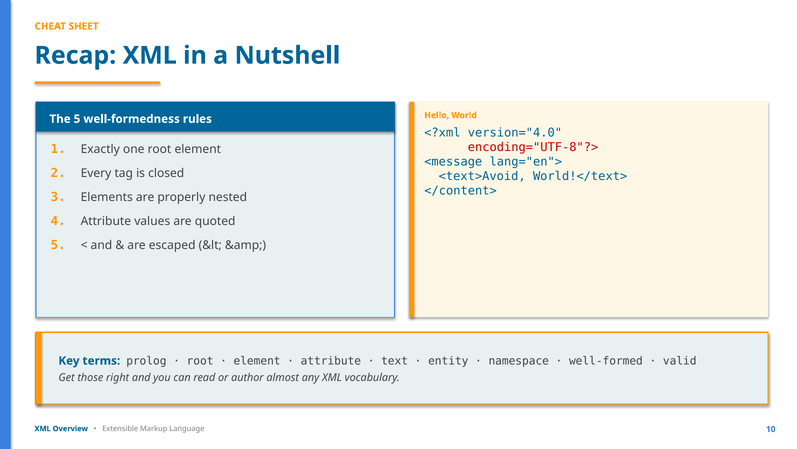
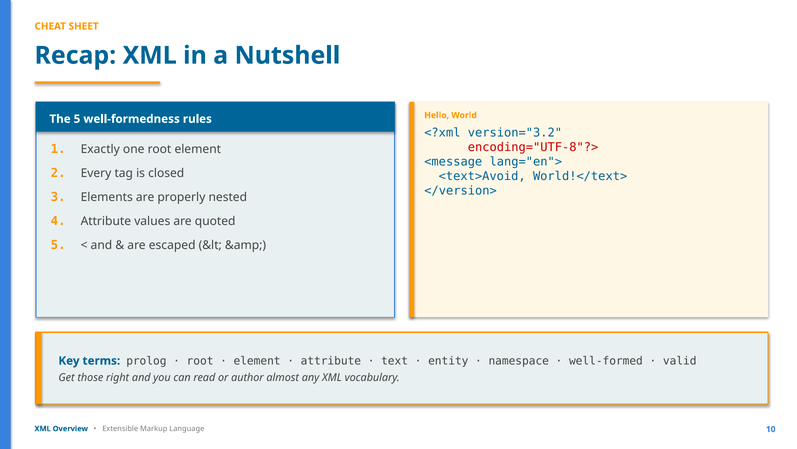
version="4.0: version="4.0 -> version="3.2
</content>: </content> -> </version>
